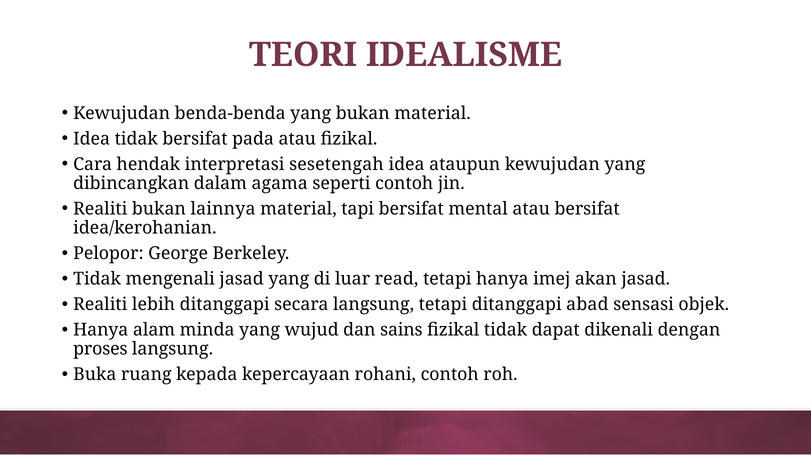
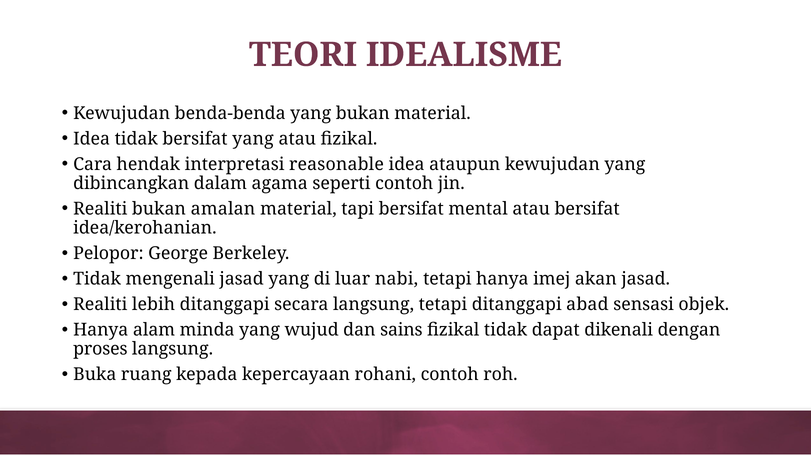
bersifat pada: pada -> yang
sesetengah: sesetengah -> reasonable
lainnya: lainnya -> amalan
read: read -> nabi
